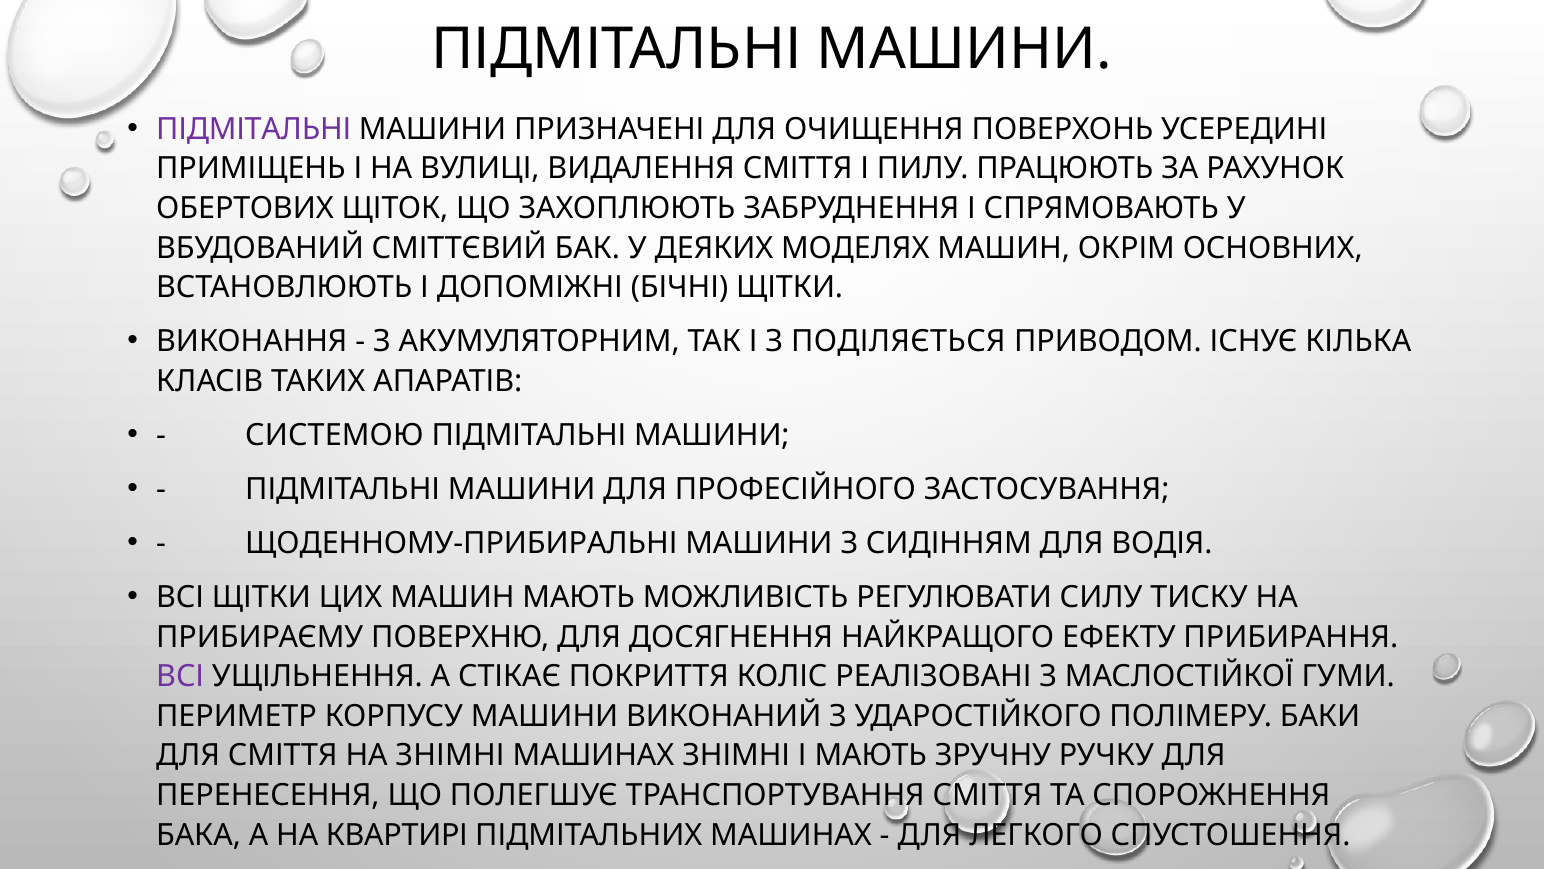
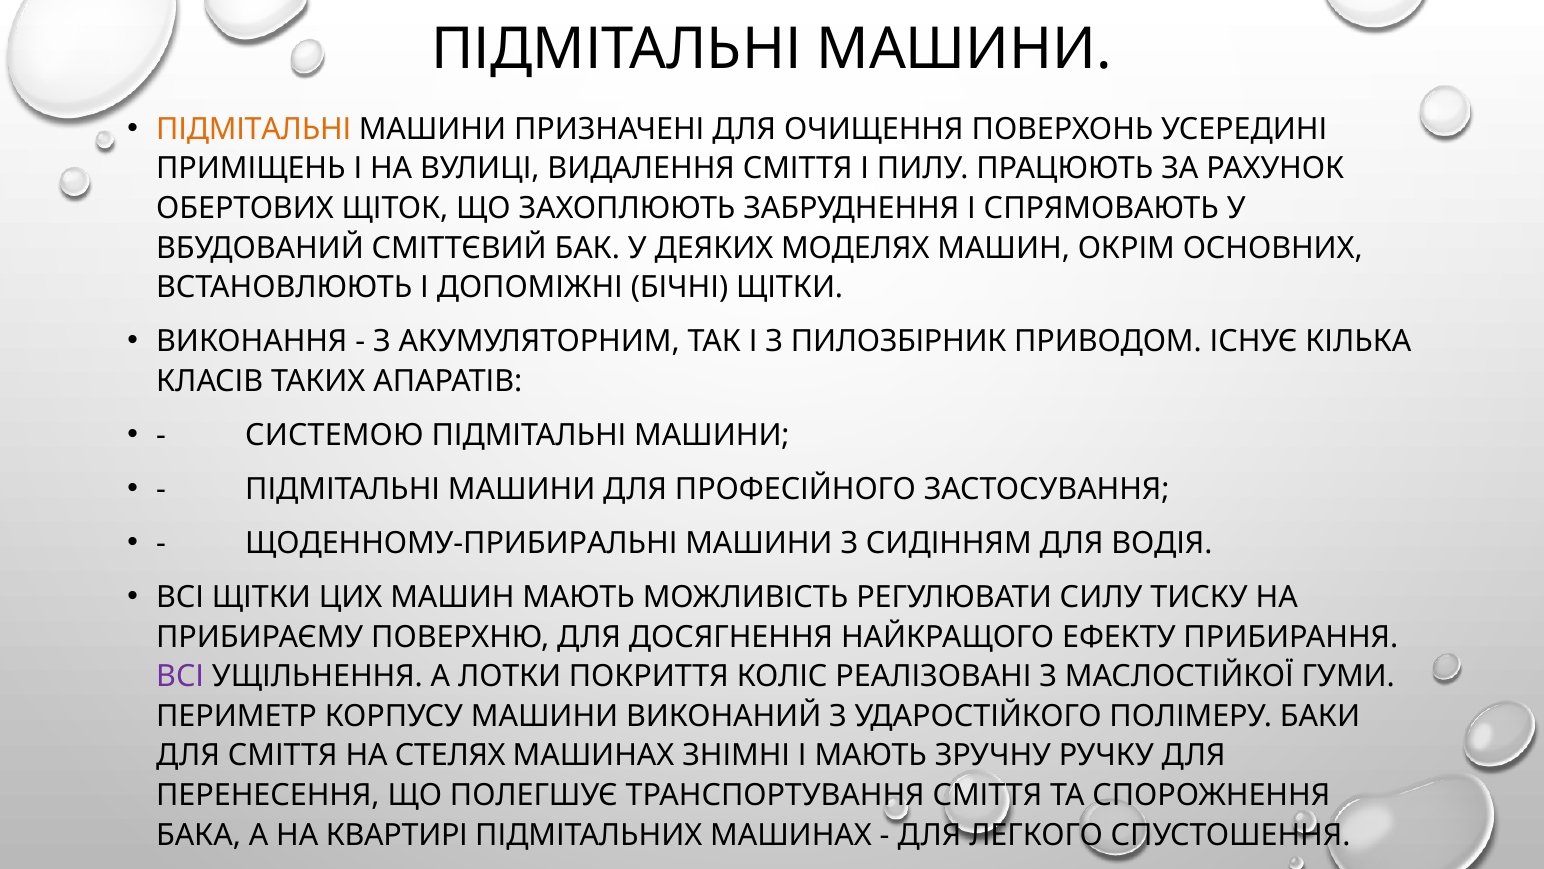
ПІДМІТАЛЬНІ at (254, 129) colour: purple -> orange
ПОДІЛЯЄТЬСЯ: ПОДІЛЯЄТЬСЯ -> ПИЛОЗБІРНИК
СТІКАЄ: СТІКАЄ -> ЛОТКИ
НА ЗНІМНІ: ЗНІМНІ -> СТЕЛЯХ
